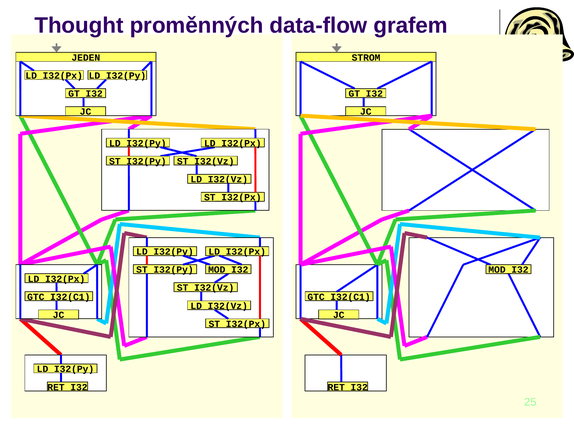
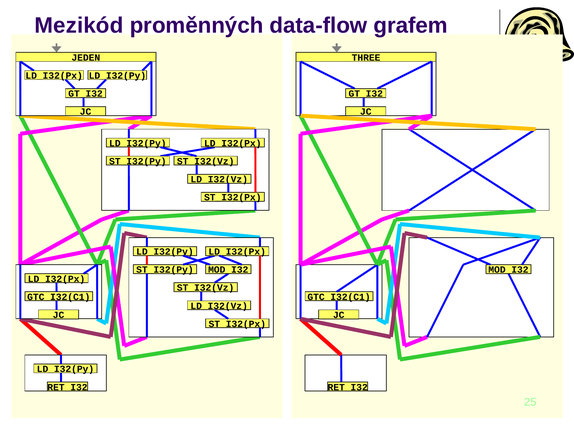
Thought: Thought -> Mezikód
STROM: STROM -> THREE
